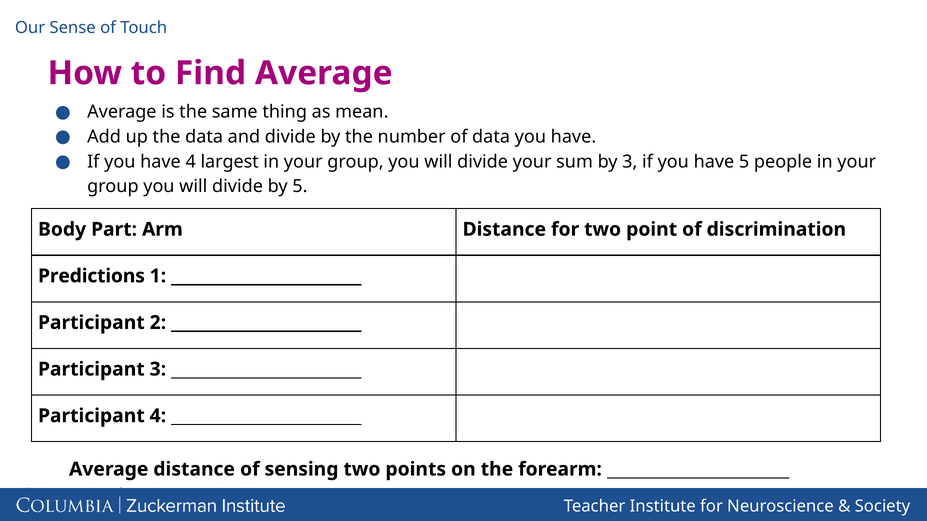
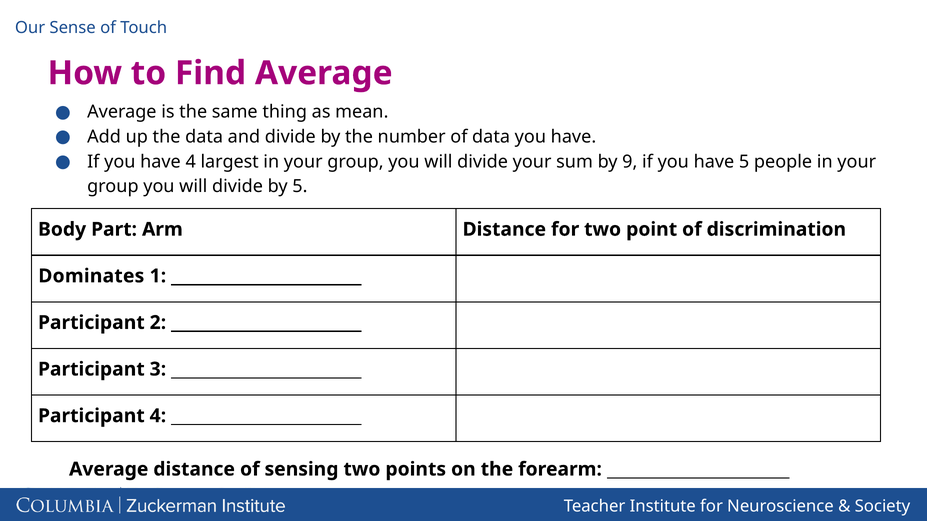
by 3: 3 -> 9
Predictions: Predictions -> Dominates
